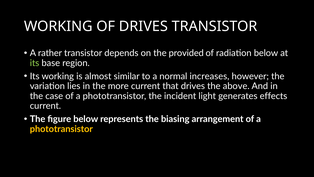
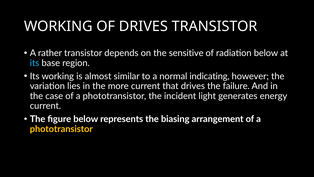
provided: provided -> sensitive
its at (35, 63) colour: light green -> light blue
increases: increases -> indicating
above: above -> failure
effects: effects -> energy
